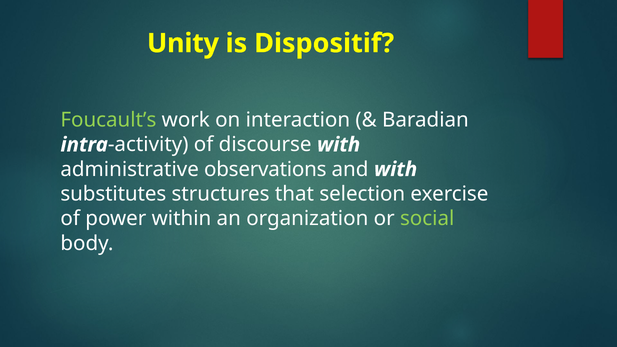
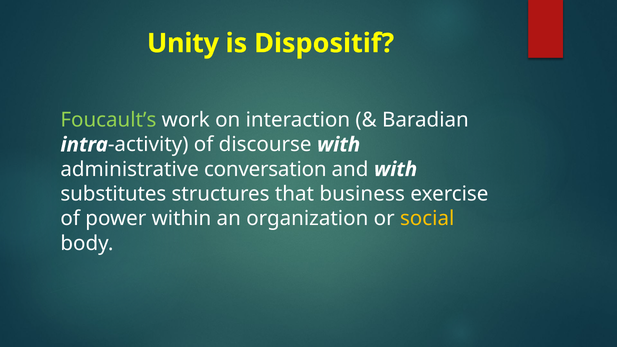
observations: observations -> conversation
selection: selection -> business
social colour: light green -> yellow
